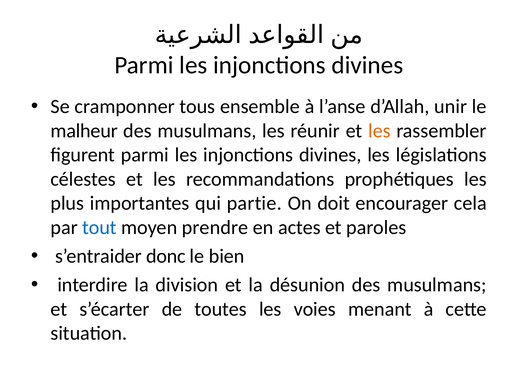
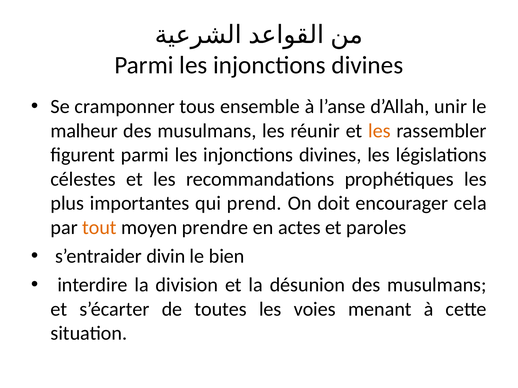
partie: partie -> prend
tout colour: blue -> orange
donc: donc -> divin
